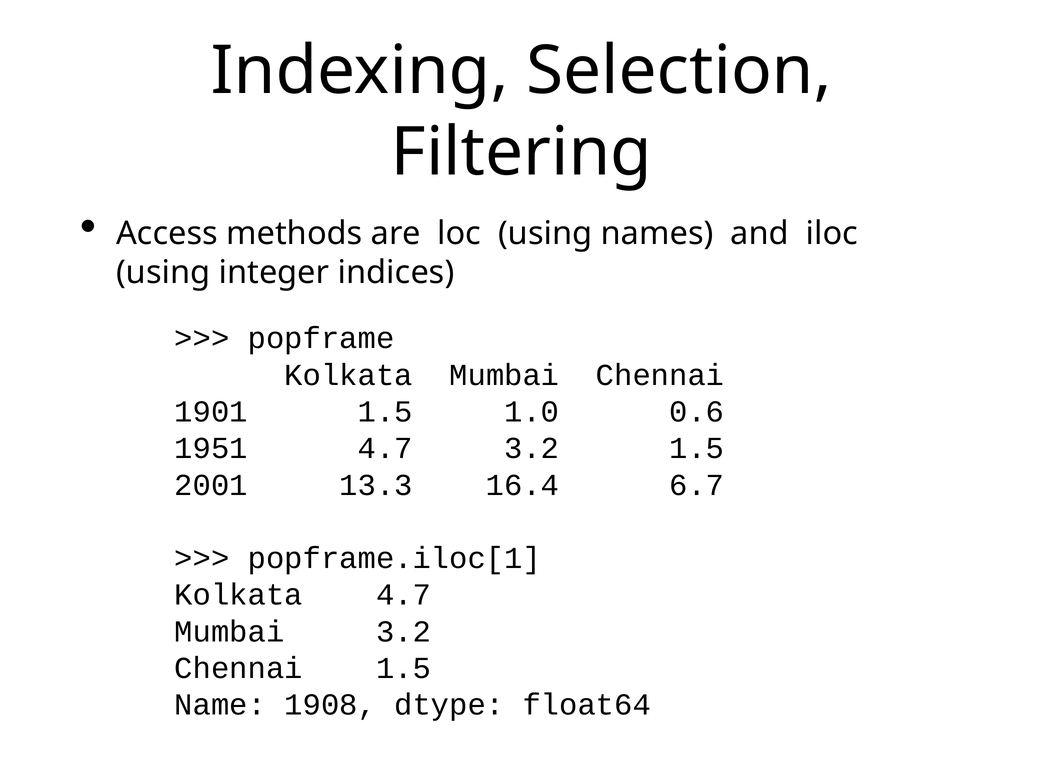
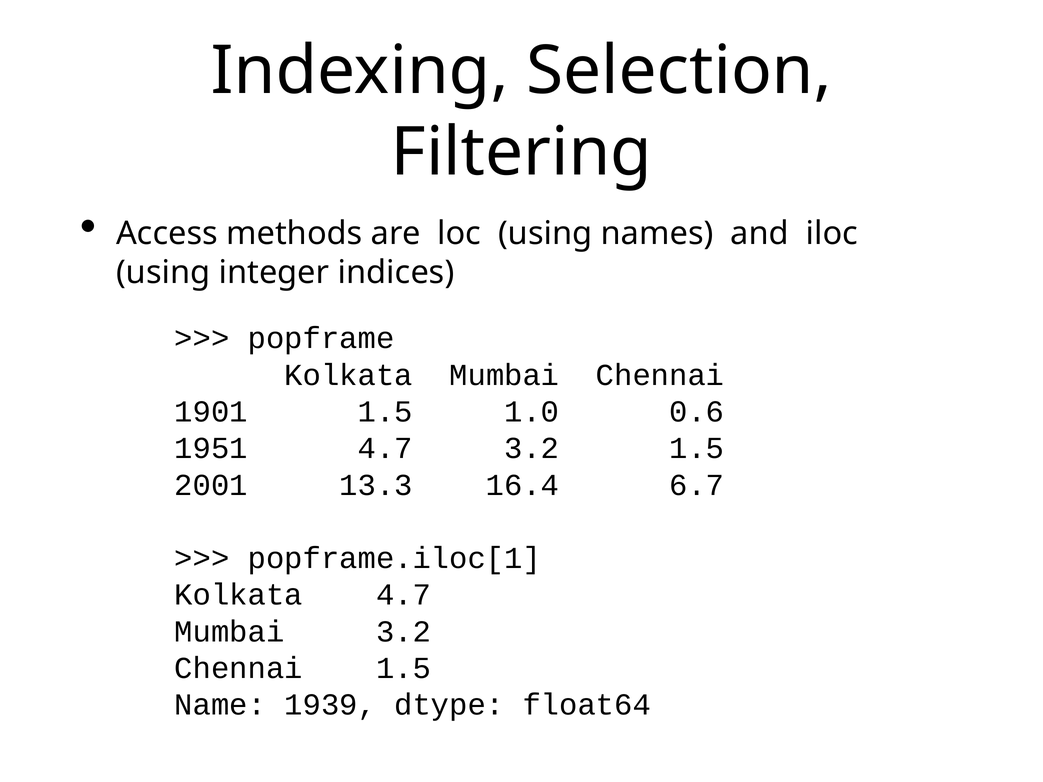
1908: 1908 -> 1939
